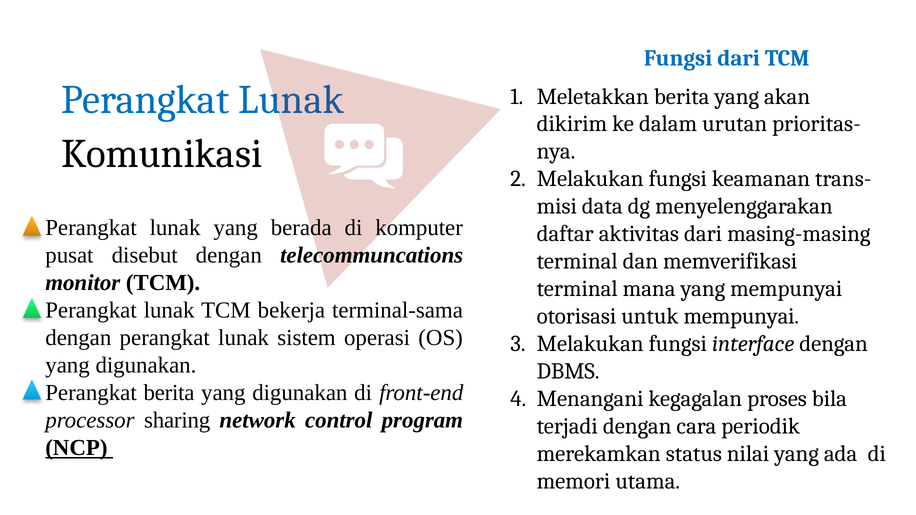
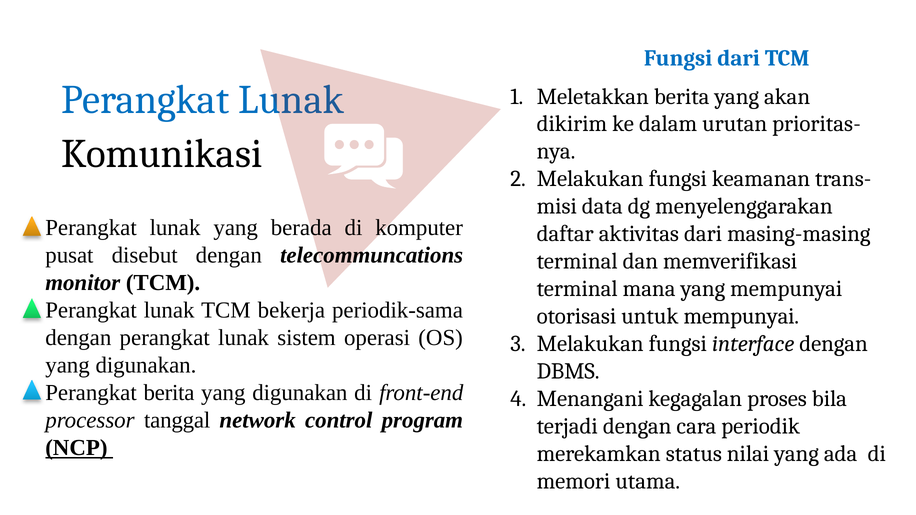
terminal-sama: terminal-sama -> periodik-sama
sharing: sharing -> tanggal
